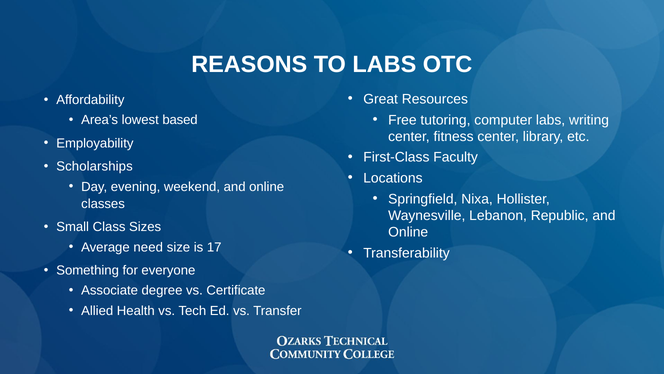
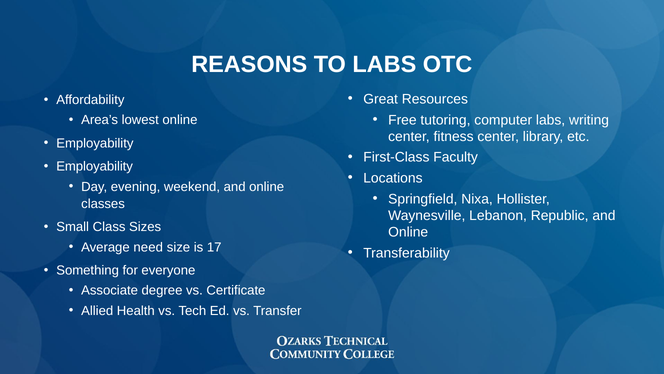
lowest based: based -> online
Scholarships at (95, 166): Scholarships -> Employability
